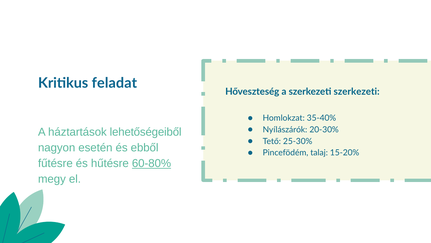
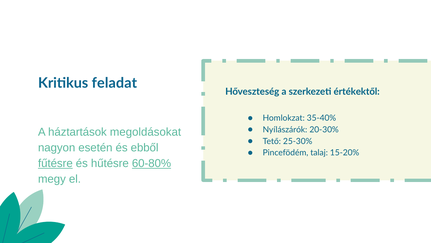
szerkezeti szerkezeti: szerkezeti -> értékektől
lehetőségeiből: lehetőségeiből -> megoldásokat
fűtésre underline: none -> present
